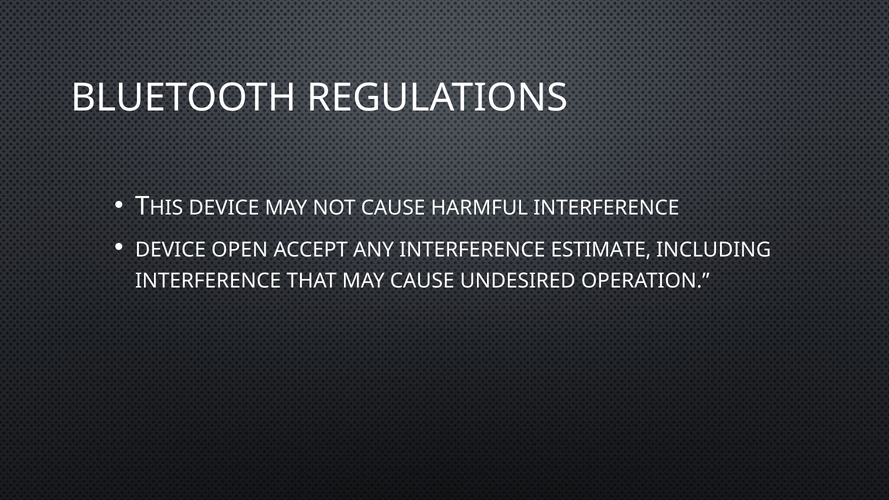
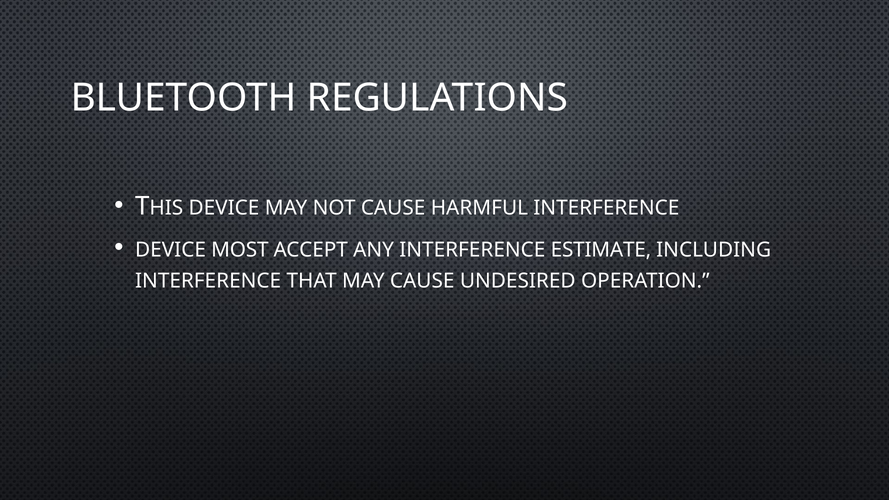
OPEN: OPEN -> MOST
